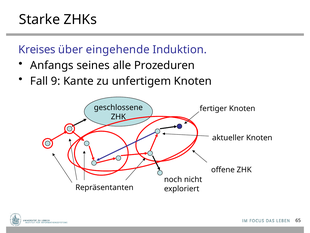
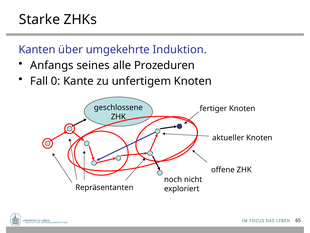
Kreises: Kreises -> Kanten
eingehende: eingehende -> umgekehrte
9: 9 -> 0
